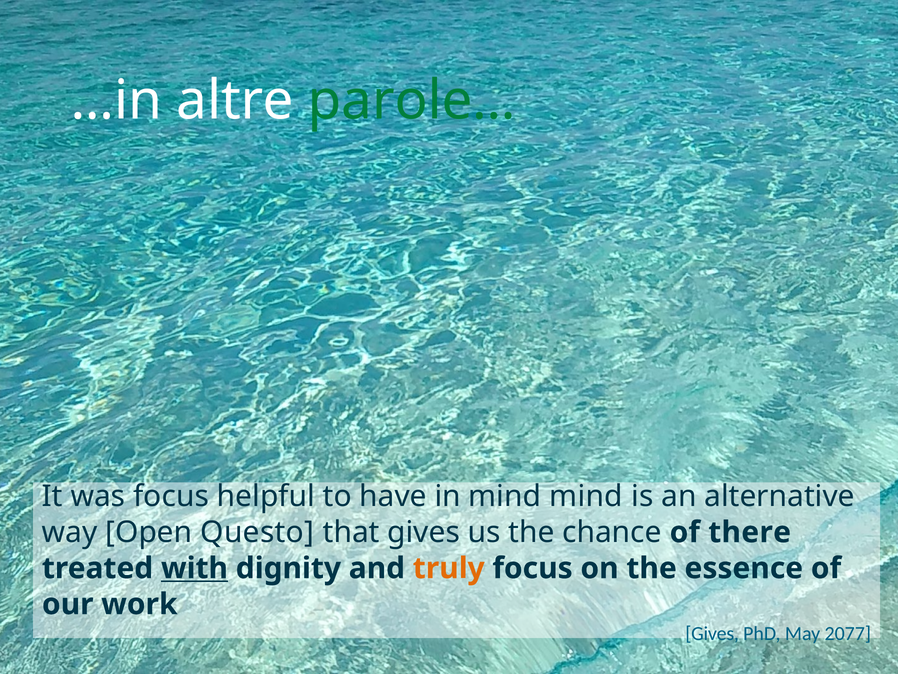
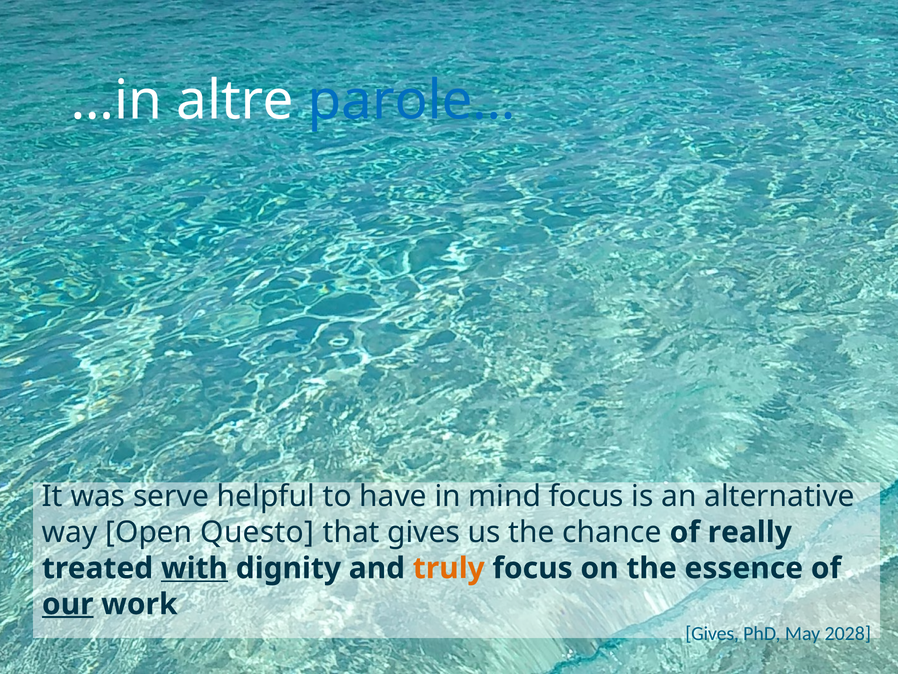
parole… colour: green -> blue
was focus: focus -> serve
mind mind: mind -> focus
there: there -> really
our underline: none -> present
2077: 2077 -> 2028
